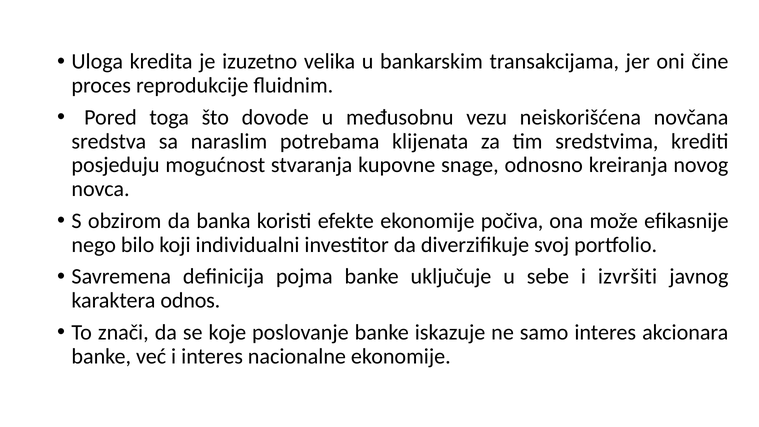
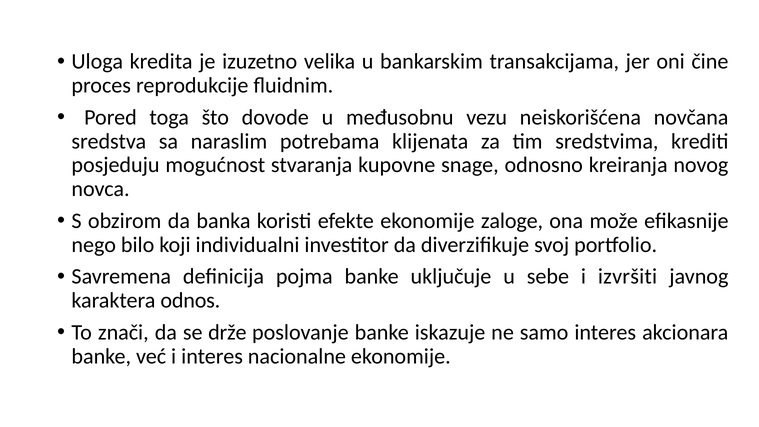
počiva: počiva -> zaloge
koje: koje -> drže
